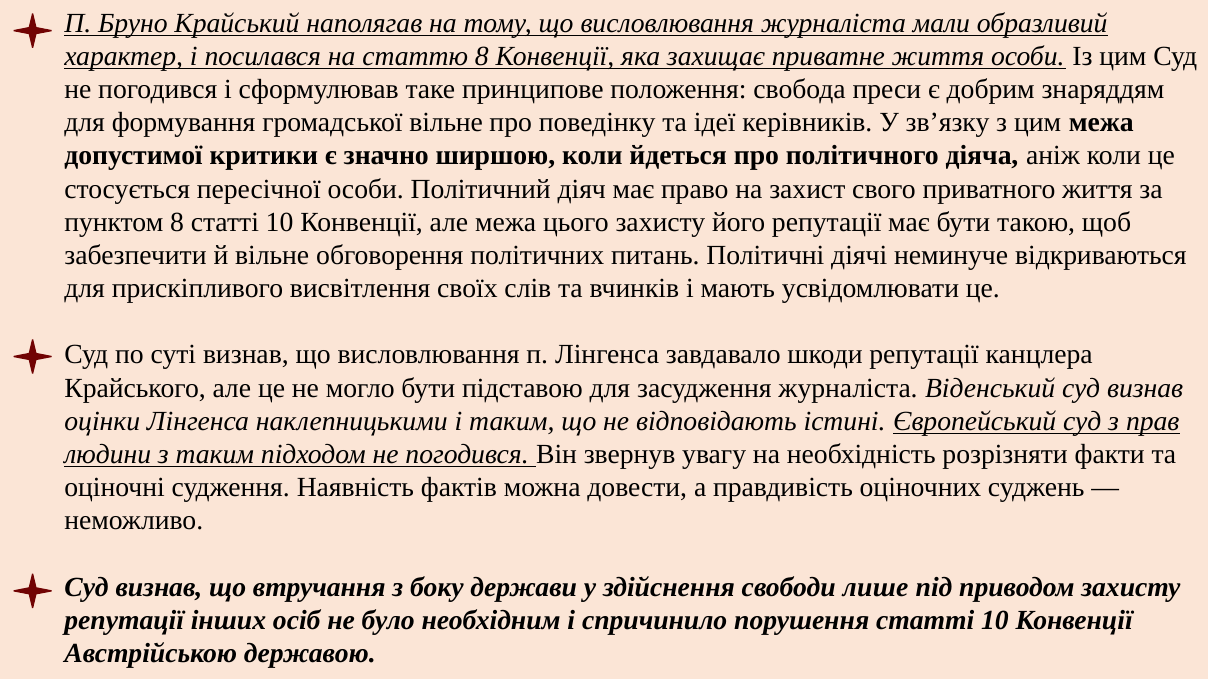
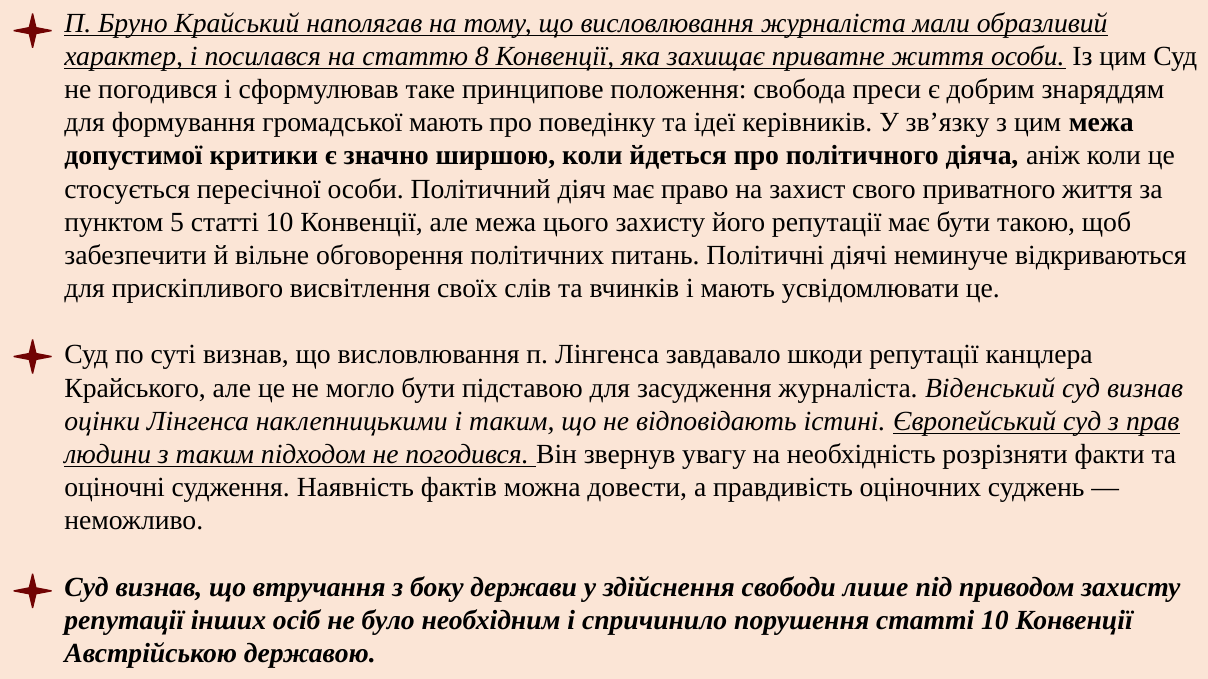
громадської вільне: вільне -> мають
пунктом 8: 8 -> 5
